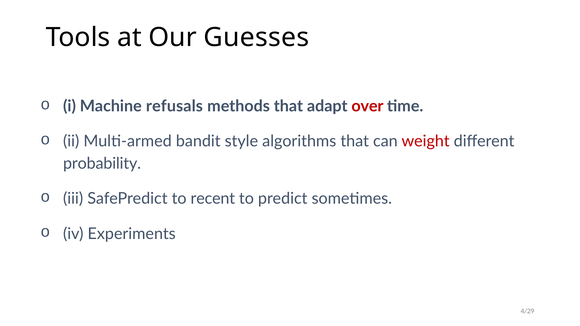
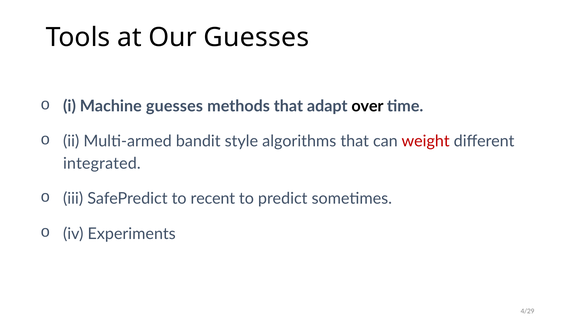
Machine refusals: refusals -> guesses
over colour: red -> black
probability: probability -> integrated
